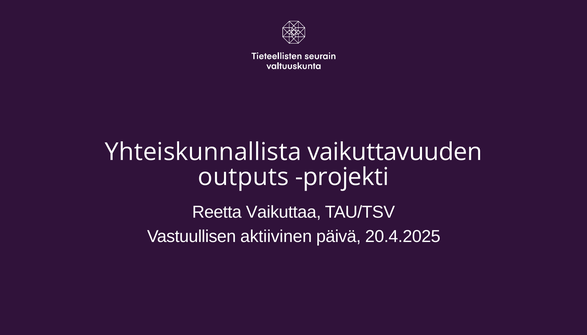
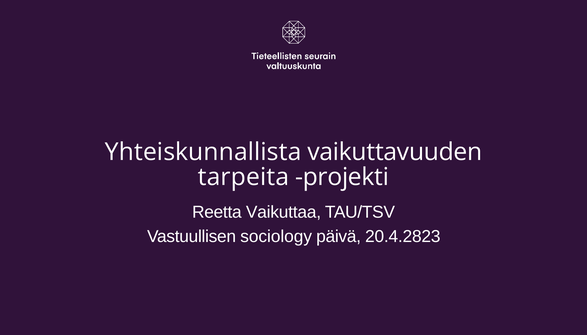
outputs: outputs -> tarpeita
aktiivinen: aktiivinen -> sociology
20.4.2025: 20.4.2025 -> 20.4.2823
